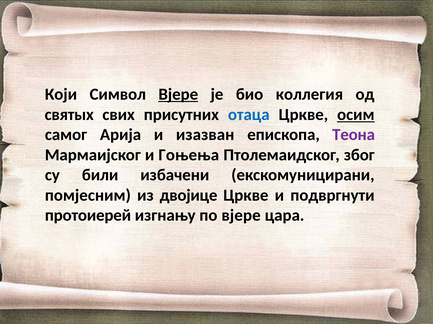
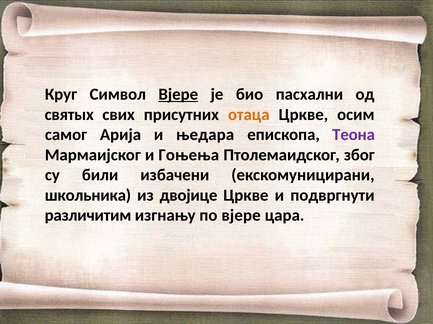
Који: Који -> Круг
коллегия: коллегия -> пасхални
отаца colour: blue -> orange
осим underline: present -> none
изазван: изазван -> њедара
помјесним: помјесним -> школьника
протоиерей: протоиерей -> различитим
